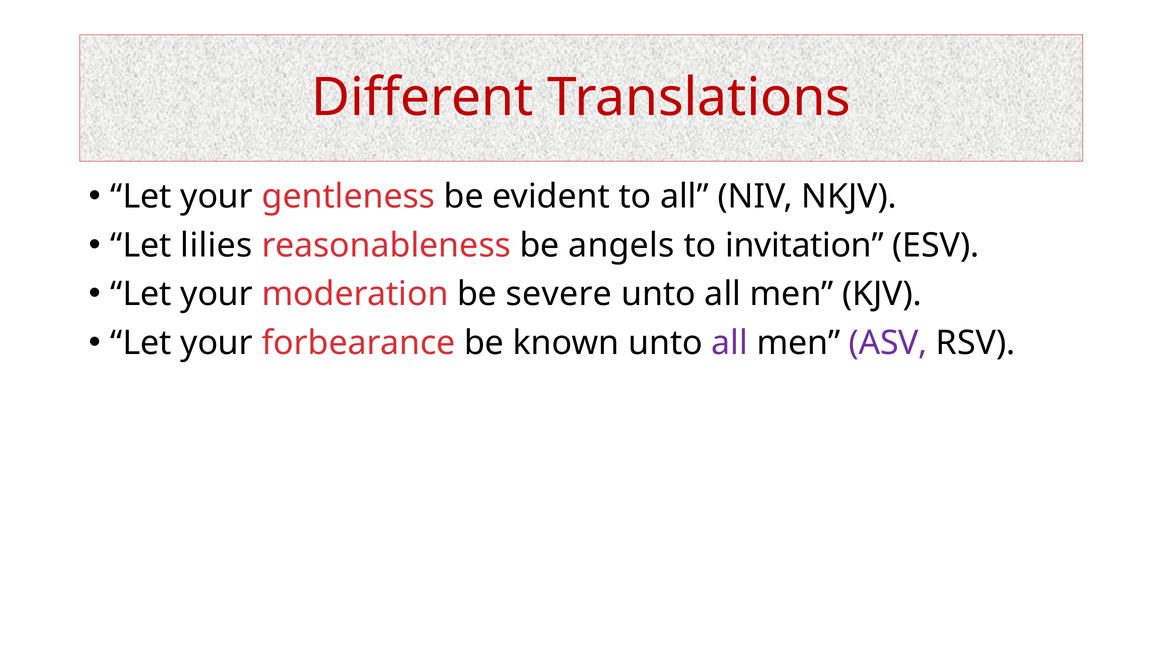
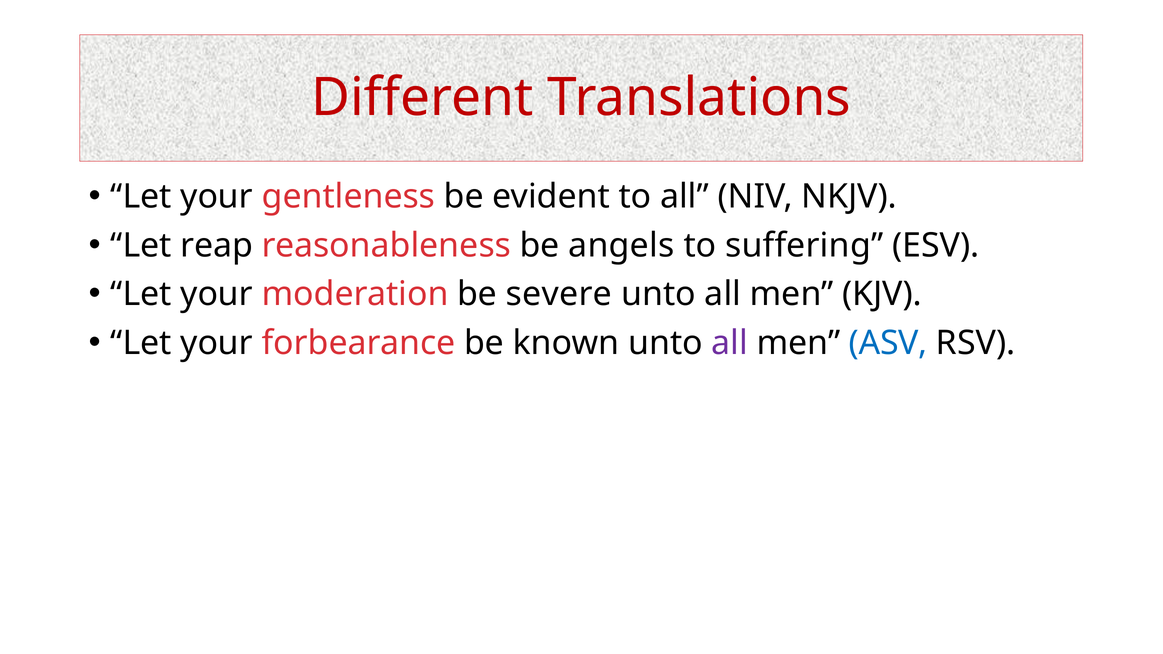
lilies: lilies -> reap
invitation: invitation -> suffering
ASV colour: purple -> blue
